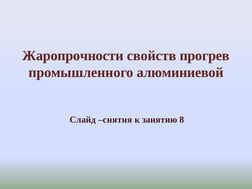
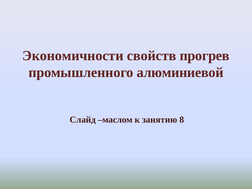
Жаропрочности: Жаропрочности -> Экономичности
снятия: снятия -> маслом
